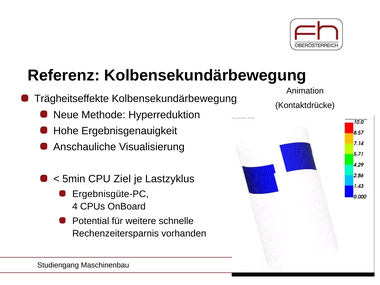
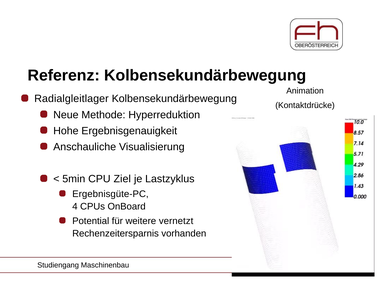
Trägheitseffekte: Trägheitseffekte -> Radialgleitlager
schnelle: schnelle -> vernetzt
